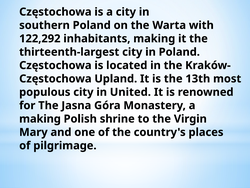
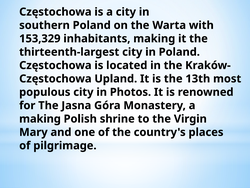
122,292: 122,292 -> 153,329
United: United -> Photos
